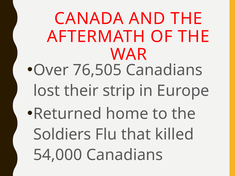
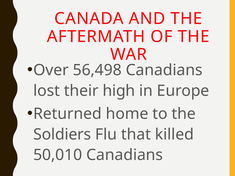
76,505: 76,505 -> 56,498
strip: strip -> high
54,000: 54,000 -> 50,010
